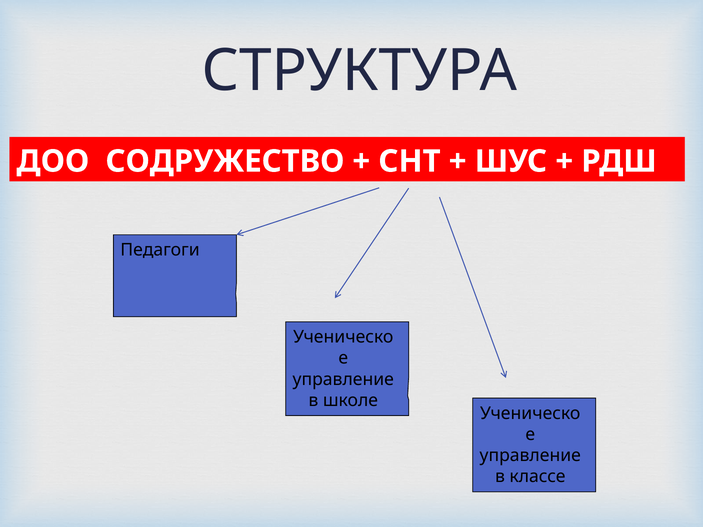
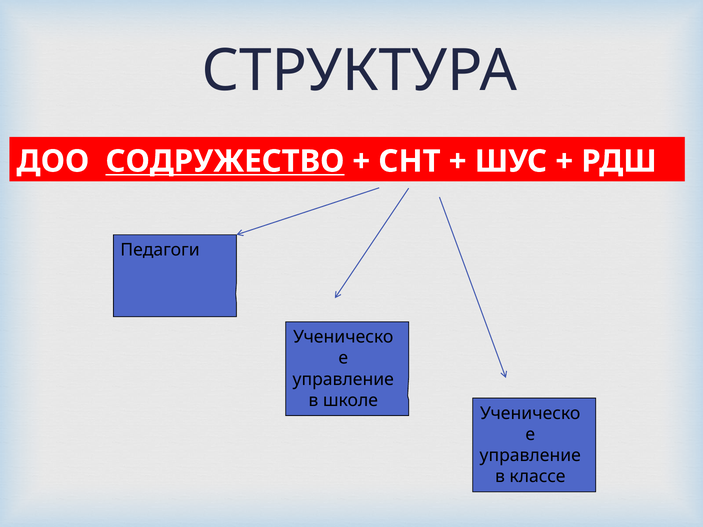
СОДРУЖЕСТВО underline: none -> present
